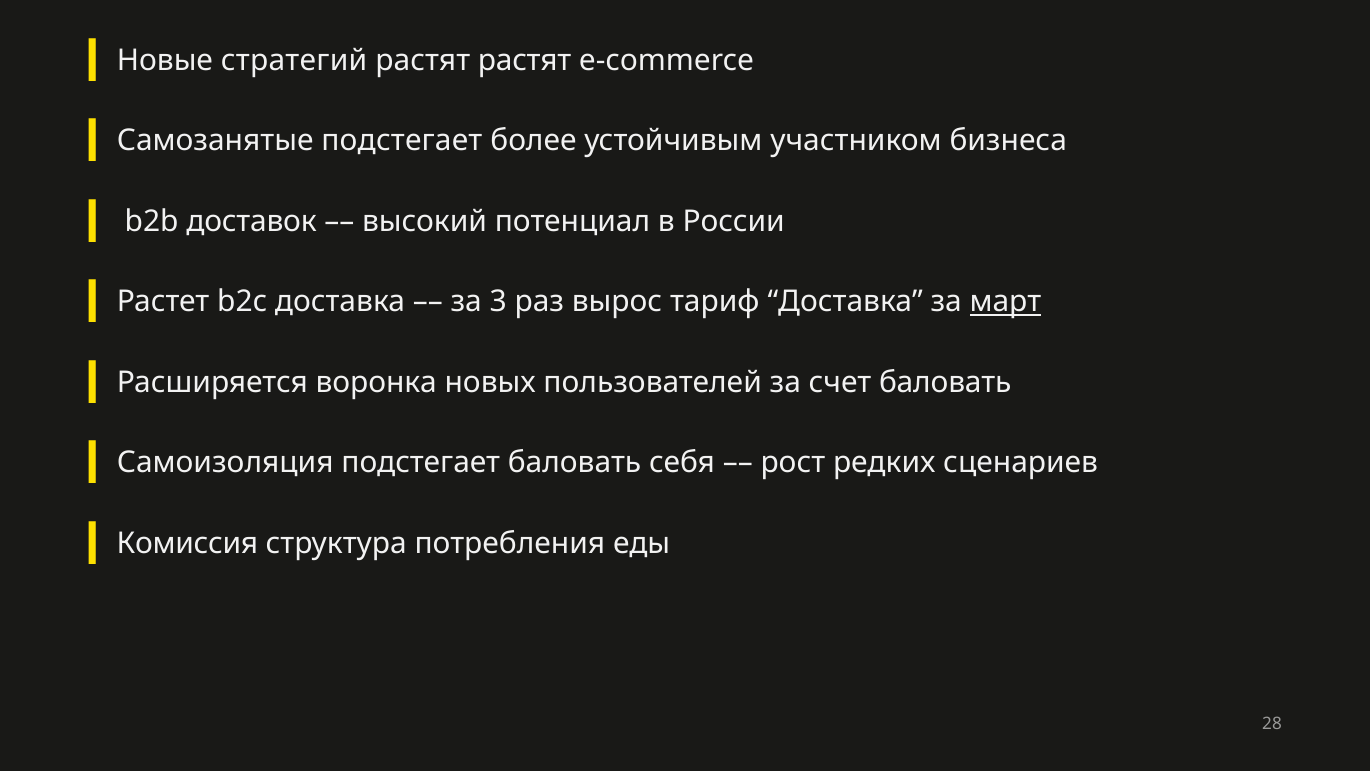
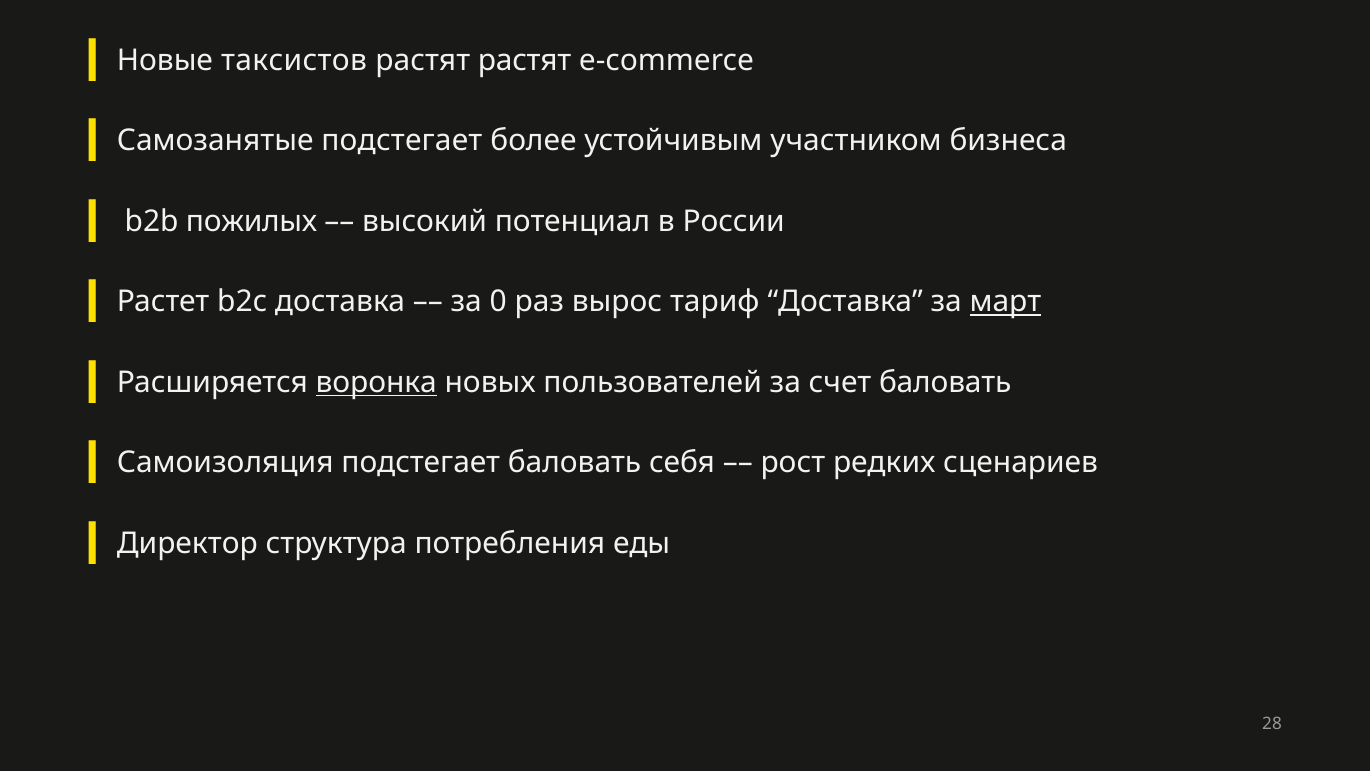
стратегий: стратегий -> таксистов
доставок: доставок -> пожилых
3: 3 -> 0
воронка underline: none -> present
Комиссия: Комиссия -> Директор
